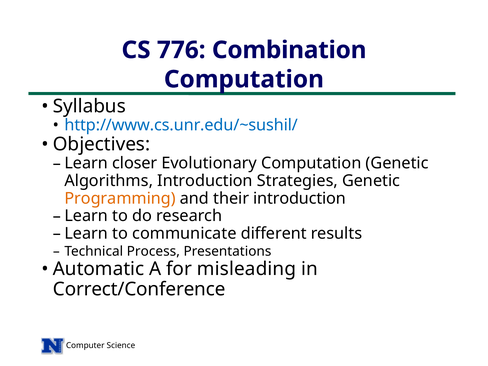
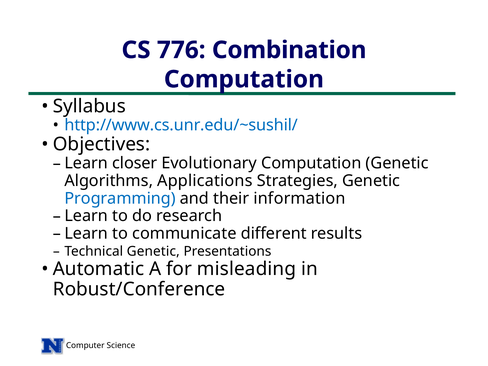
Algorithms Introduction: Introduction -> Applications
Programming colour: orange -> blue
their introduction: introduction -> information
Technical Process: Process -> Genetic
Correct/Conference: Correct/Conference -> Robust/Conference
